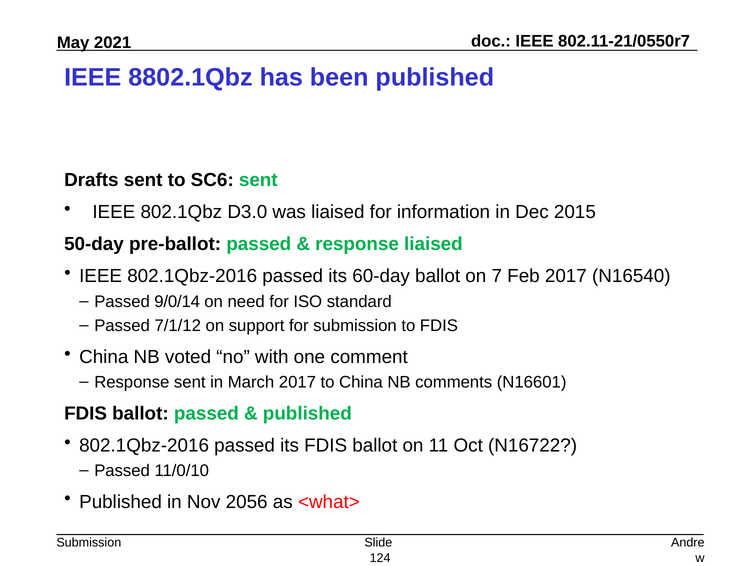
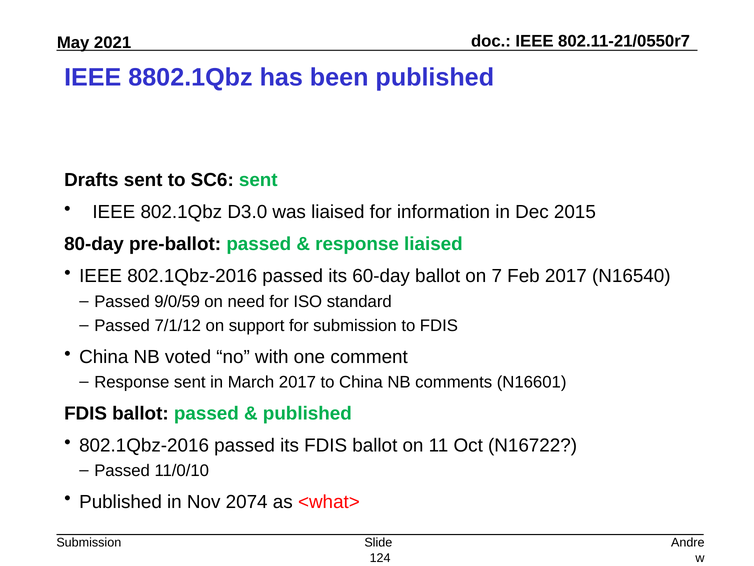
50-day: 50-day -> 80-day
9/0/14: 9/0/14 -> 9/0/59
2056: 2056 -> 2074
